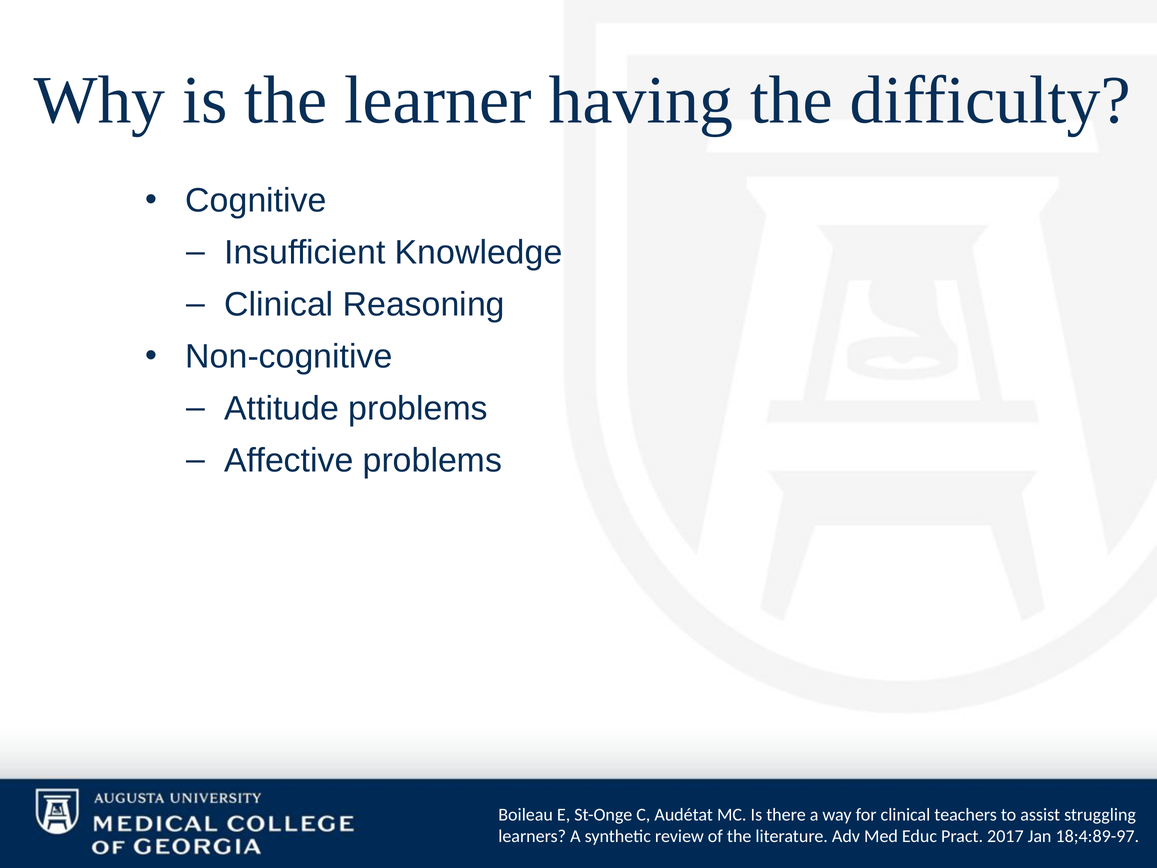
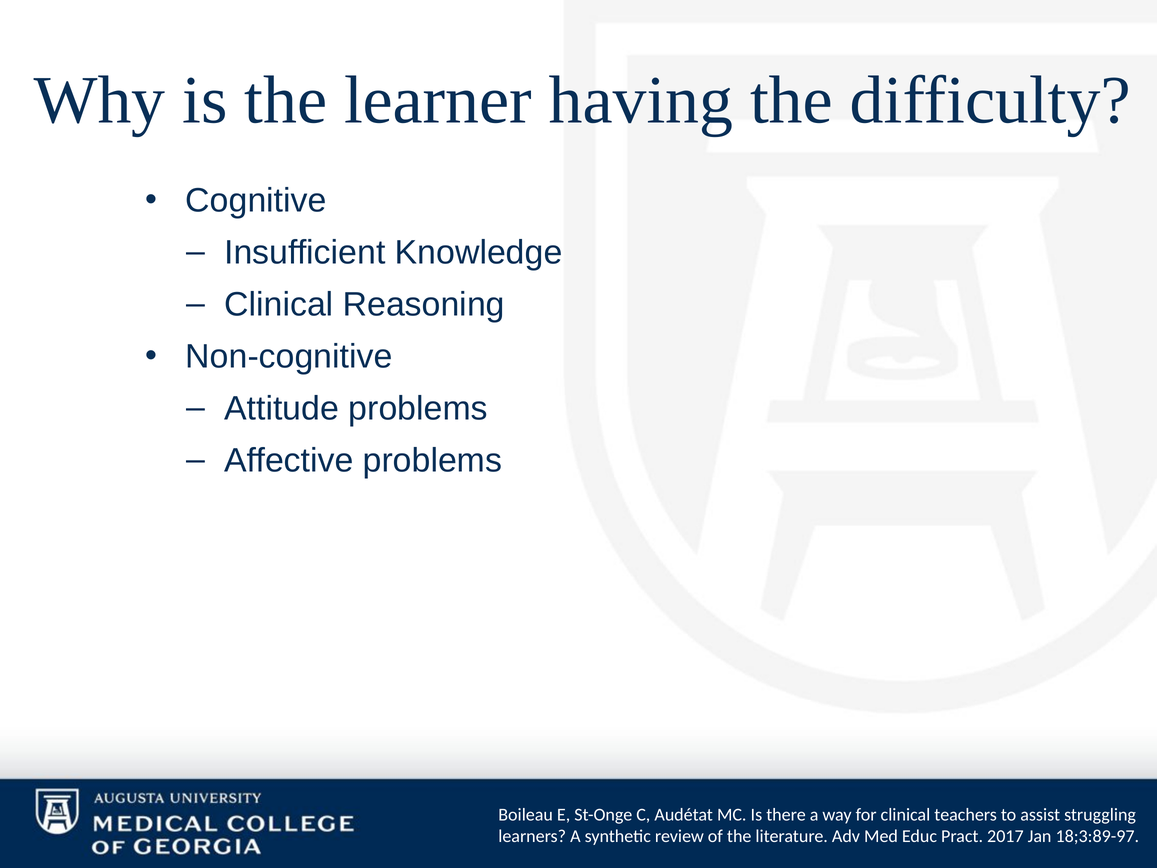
18;4:89-97: 18;4:89-97 -> 18;3:89-97
